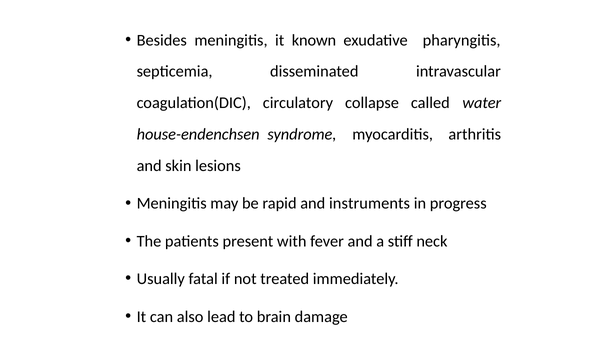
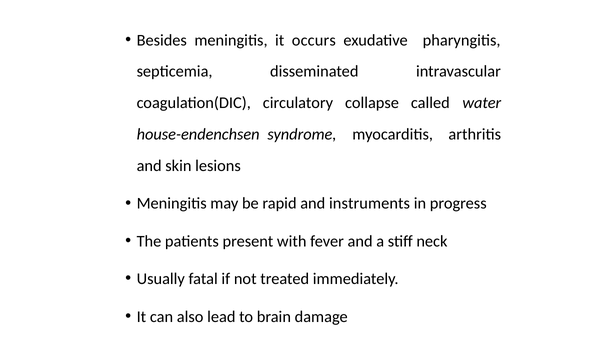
known: known -> occurs
